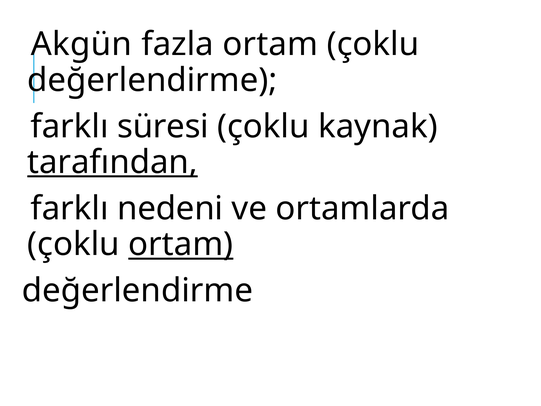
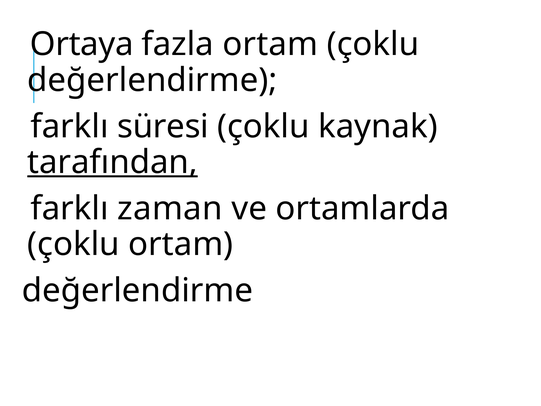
Akgün: Akgün -> Ortaya
nedeni: nedeni -> zaman
ortam at (181, 244) underline: present -> none
